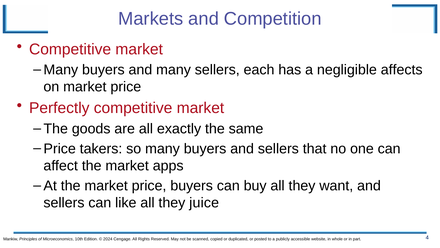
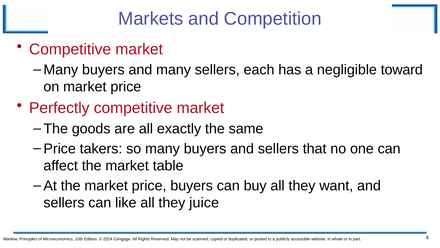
affects: affects -> toward
apps: apps -> table
